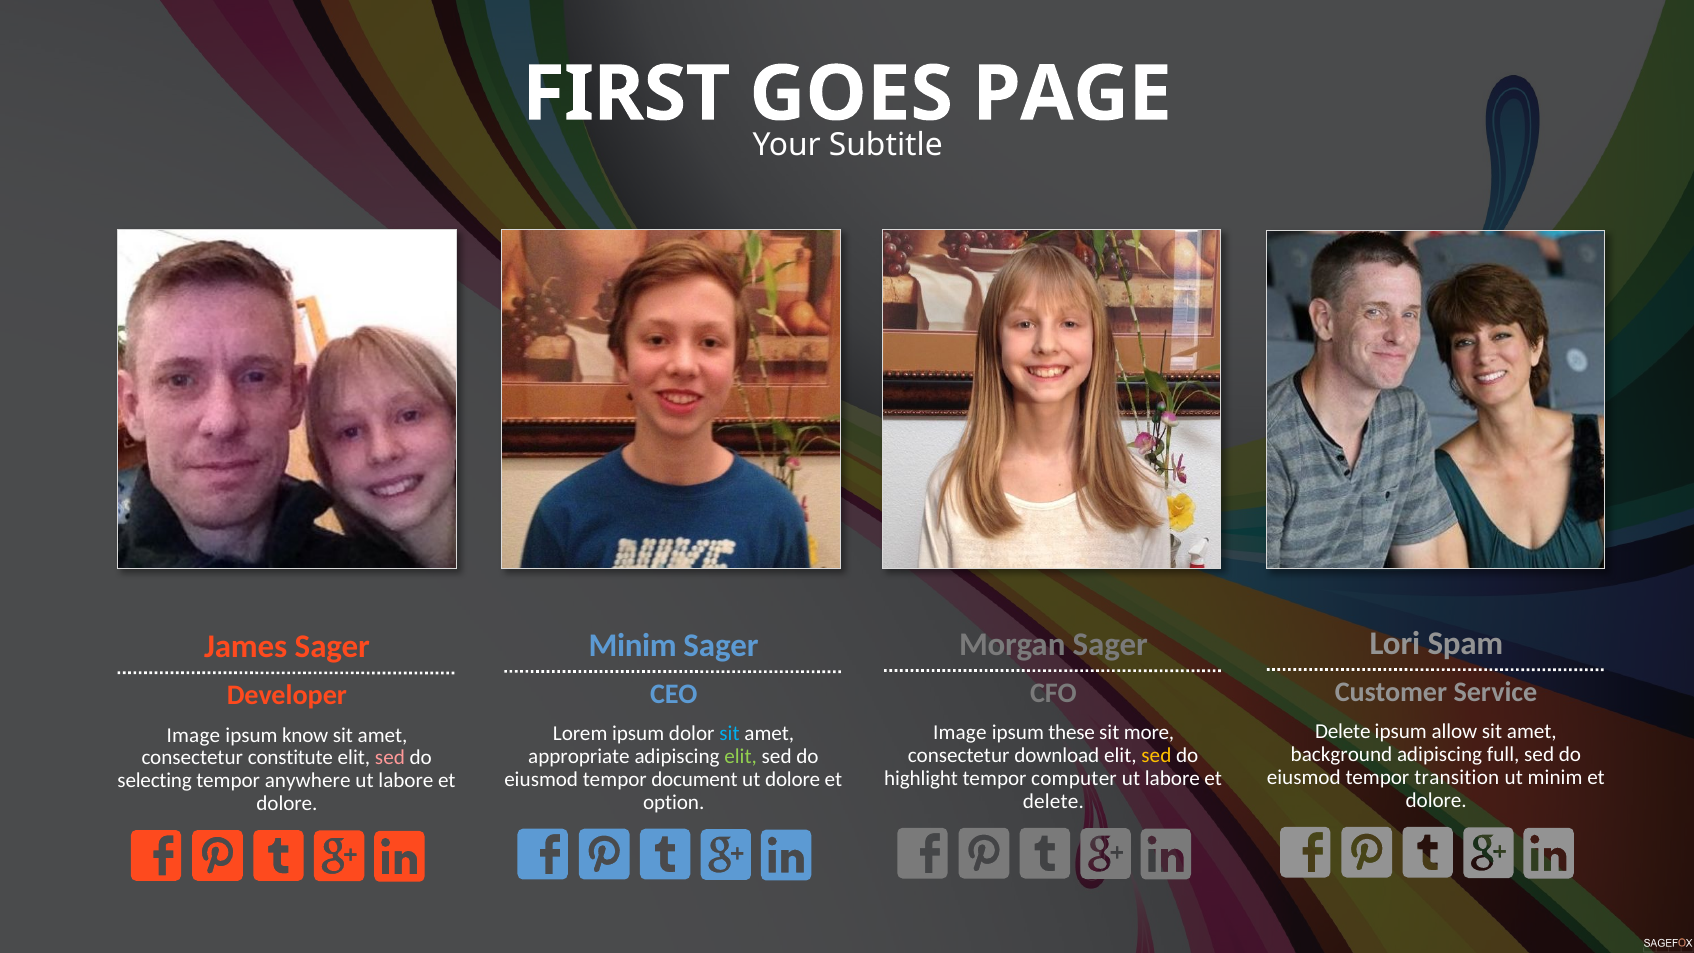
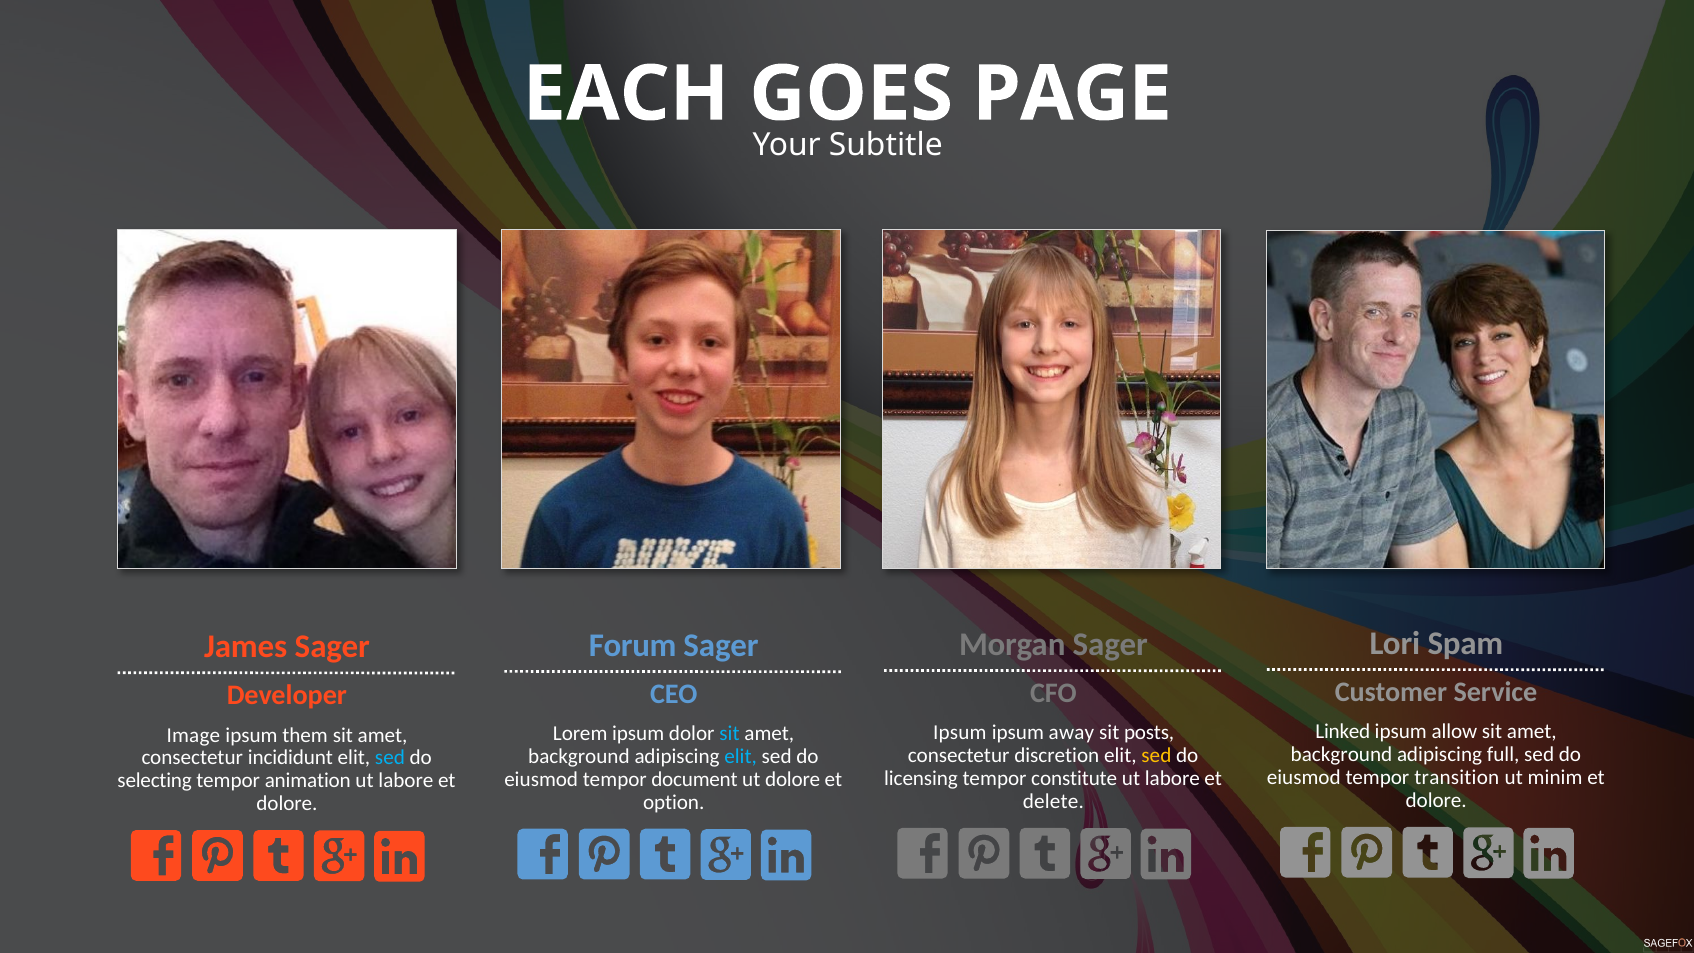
FIRST: FIRST -> EACH
Minim at (633, 645): Minim -> Forum
Delete at (1343, 732): Delete -> Linked
Image at (960, 733): Image -> Ipsum
these: these -> away
more: more -> posts
know: know -> them
download: download -> discretion
appropriate at (579, 757): appropriate -> background
elit at (741, 757) colour: light green -> light blue
constitute: constitute -> incididunt
sed at (390, 758) colour: pink -> light blue
highlight: highlight -> licensing
computer: computer -> constitute
anywhere: anywhere -> animation
